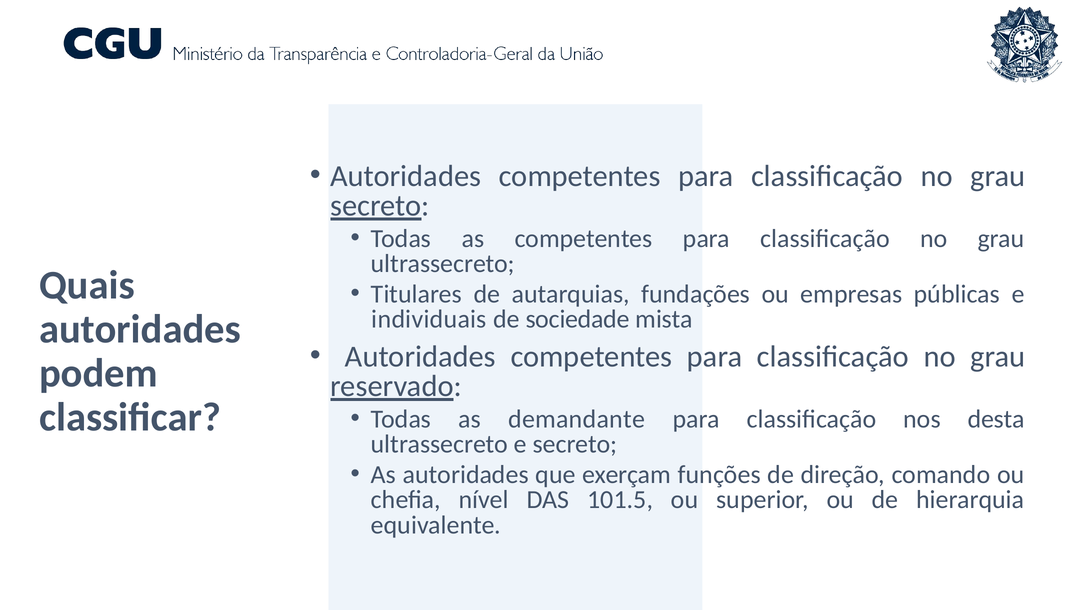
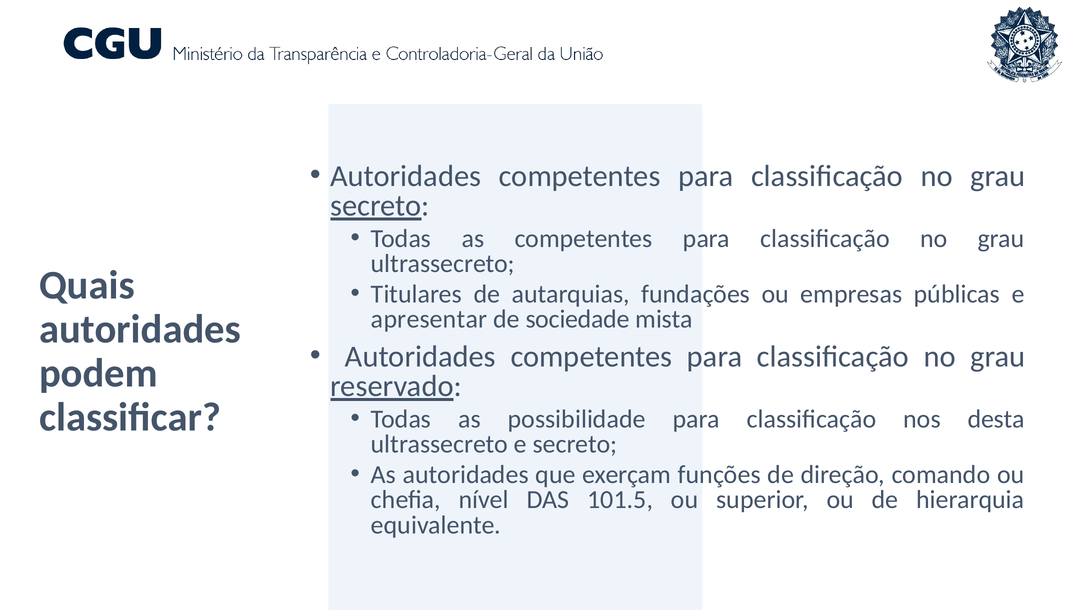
individuais: individuais -> apresentar
demandante: demandante -> possibilidade
